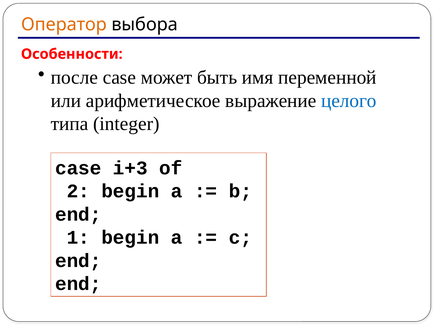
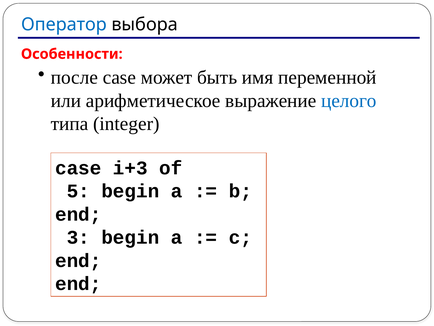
Оператор colour: orange -> blue
2: 2 -> 5
1: 1 -> 3
